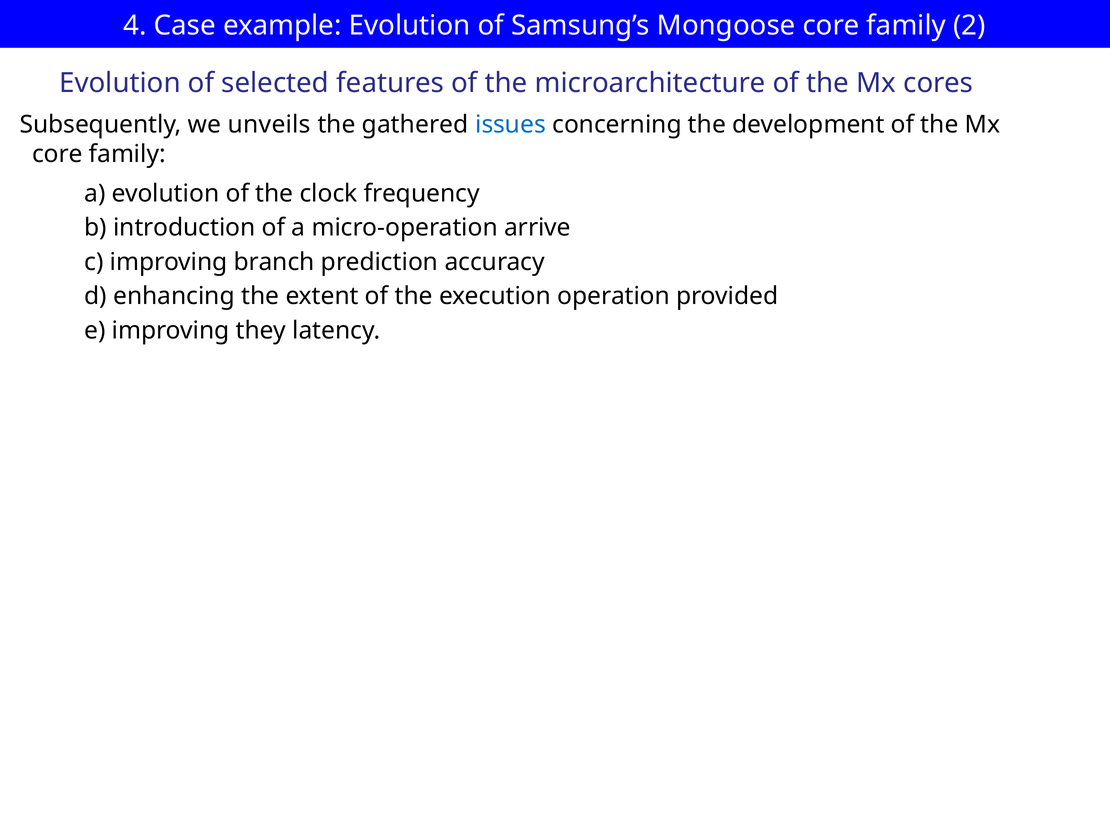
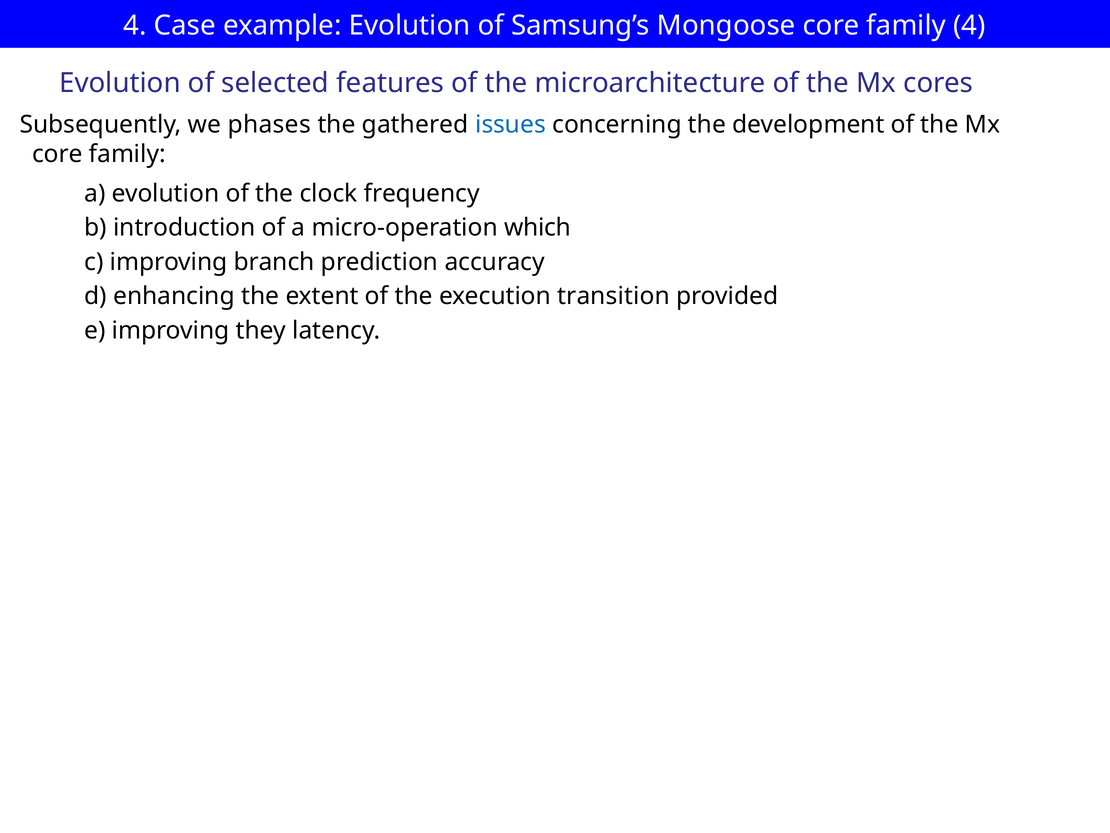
family 2: 2 -> 4
unveils: unveils -> phases
arrive: arrive -> which
operation: operation -> transition
